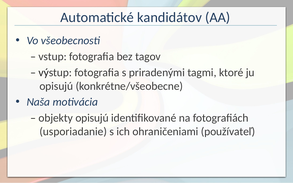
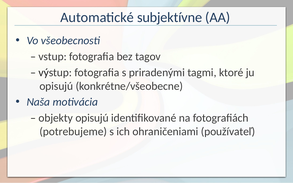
kandidátov: kandidátov -> subjektívne
usporiadanie: usporiadanie -> potrebujeme
